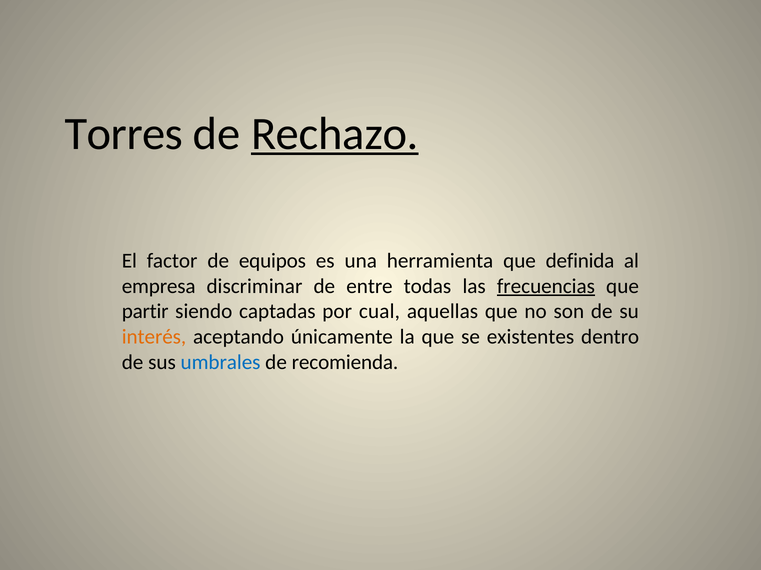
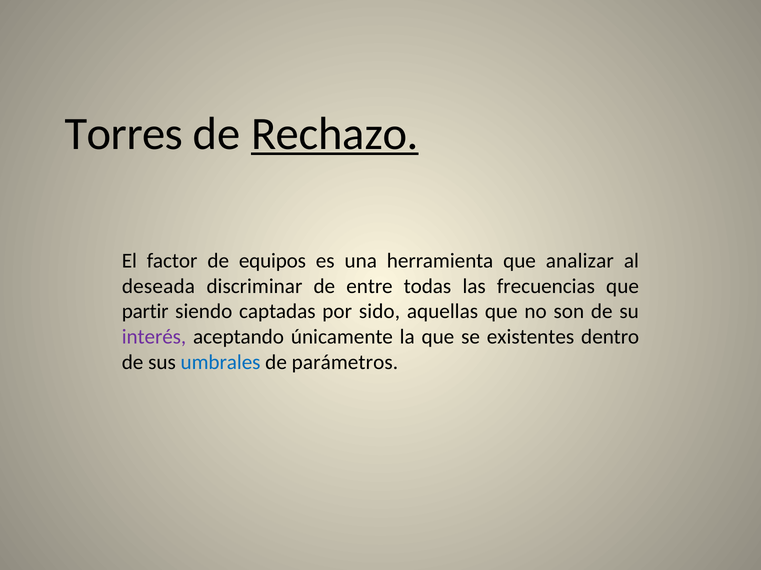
definida: definida -> analizar
empresa: empresa -> deseada
frecuencias underline: present -> none
cual: cual -> sido
interés colour: orange -> purple
recomienda: recomienda -> parámetros
